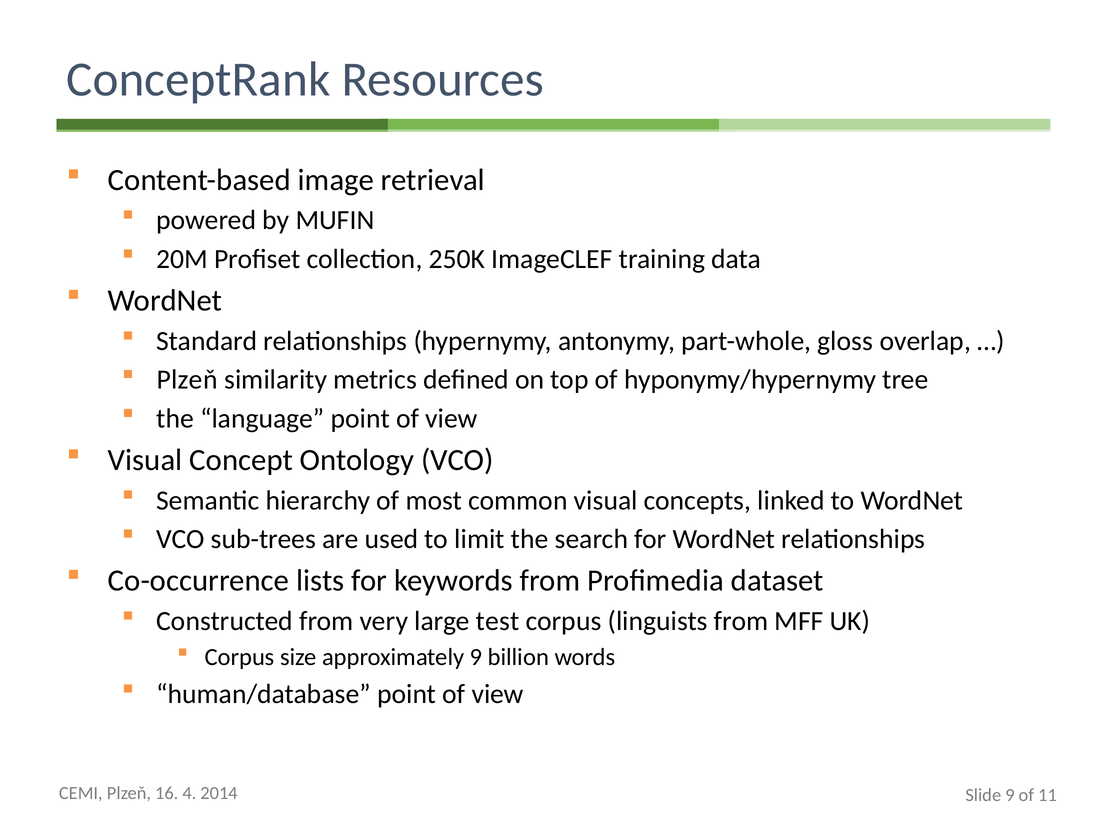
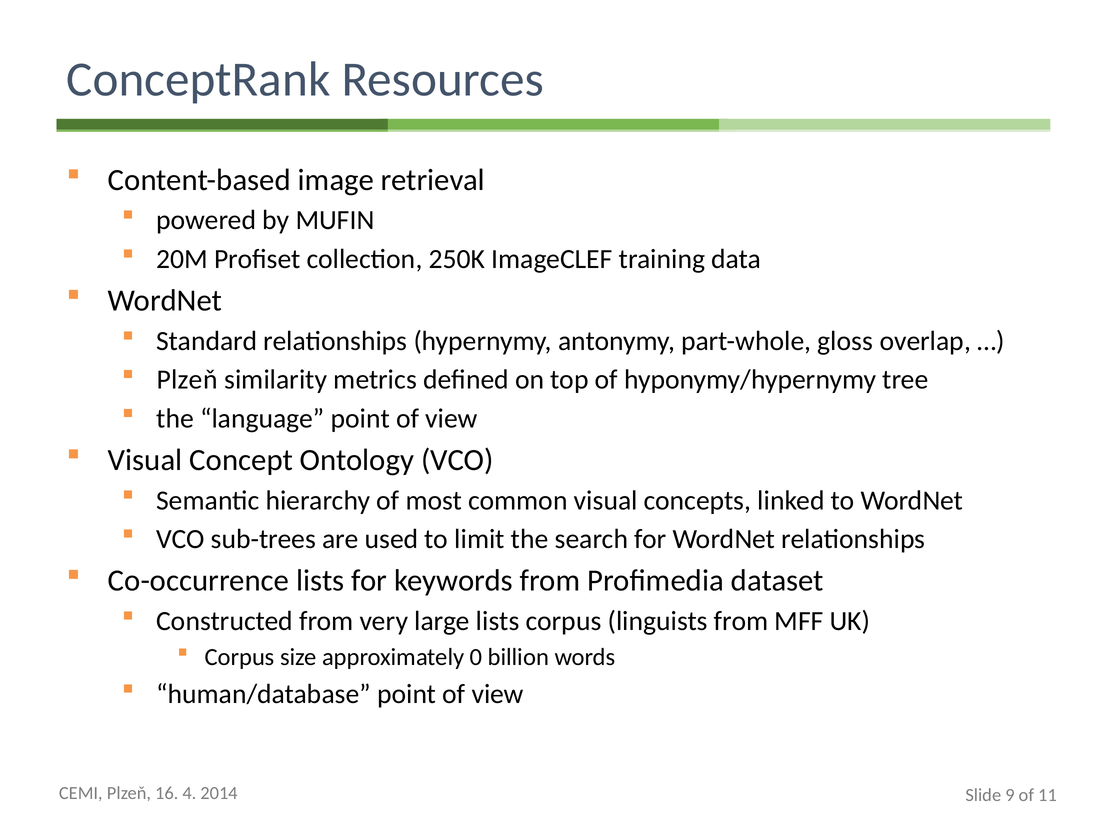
large test: test -> lists
approximately 9: 9 -> 0
